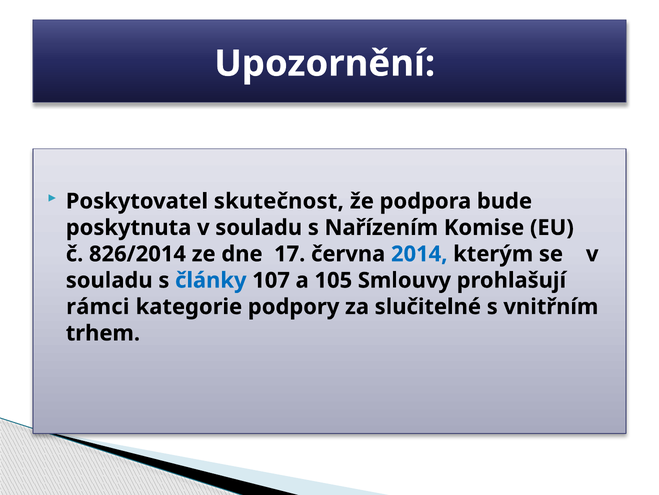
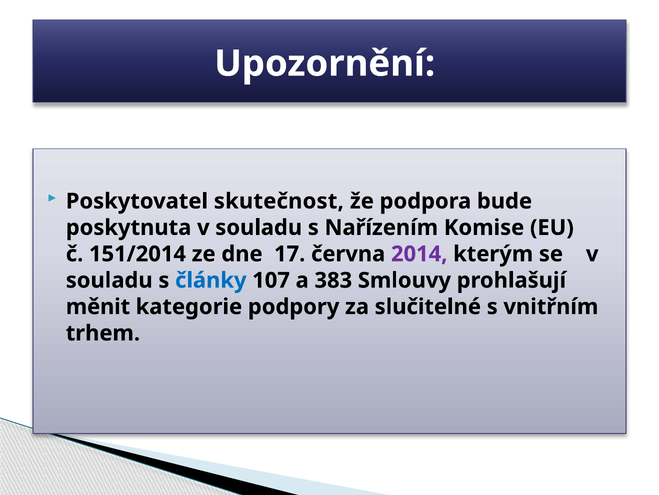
826/2014: 826/2014 -> 151/2014
2014 colour: blue -> purple
105: 105 -> 383
rámci: rámci -> měnit
